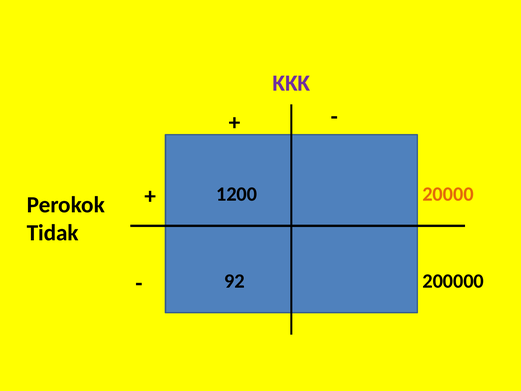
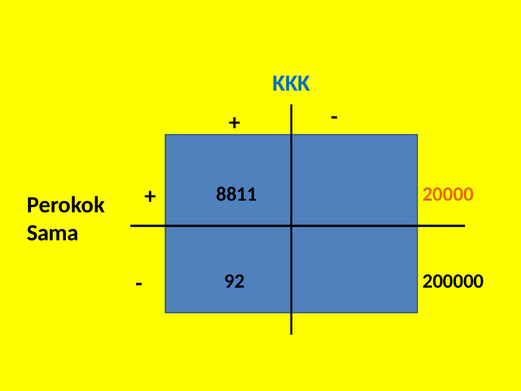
KKK colour: purple -> blue
1200: 1200 -> 8811
Tidak: Tidak -> Sama
